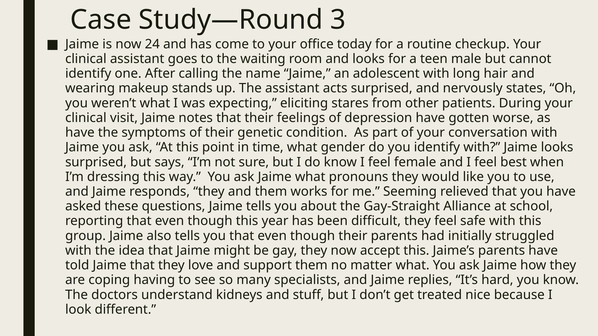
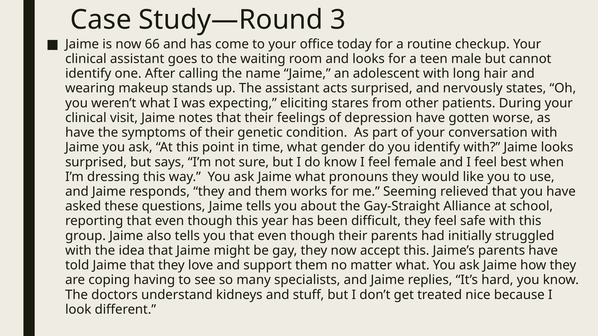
24: 24 -> 66
